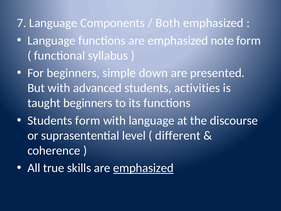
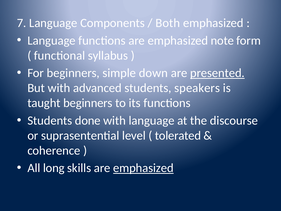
presented underline: none -> present
activities: activities -> speakers
Students form: form -> done
different: different -> tolerated
true: true -> long
